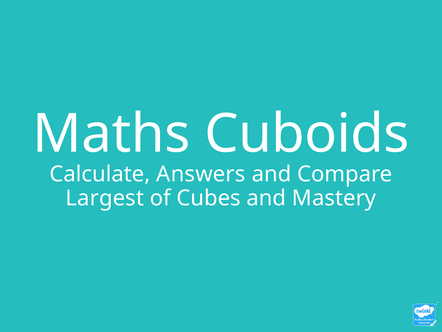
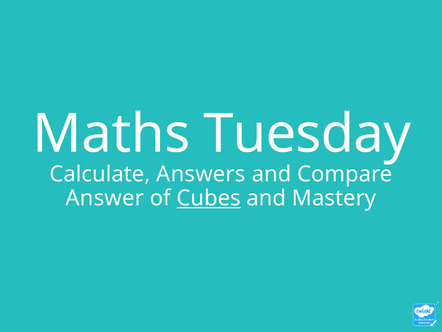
Cuboids: Cuboids -> Tuesday
Largest: Largest -> Answer
Cubes underline: none -> present
